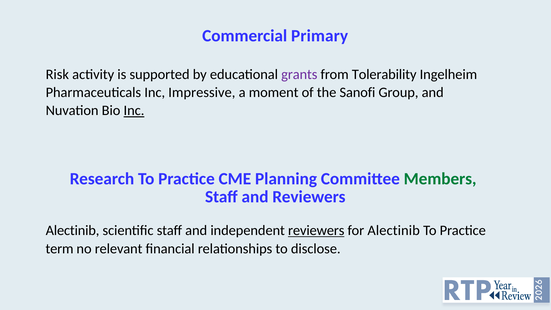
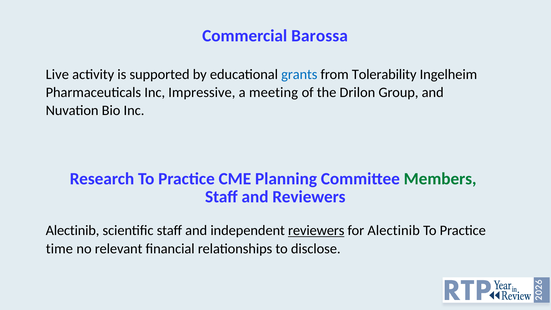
Primary: Primary -> Barossa
Risk: Risk -> Live
grants colour: purple -> blue
moment: moment -> meeting
Sanofi: Sanofi -> Drilon
Inc at (134, 111) underline: present -> none
term: term -> time
